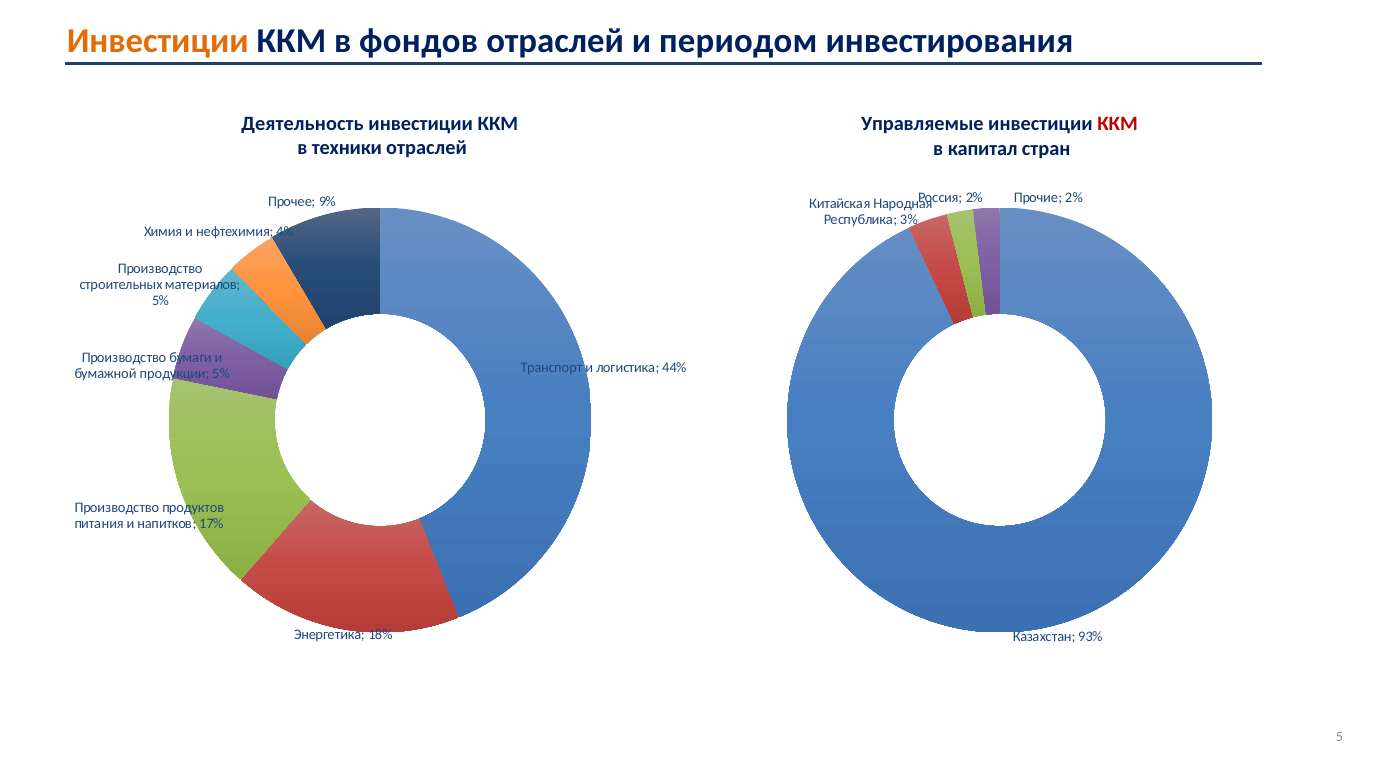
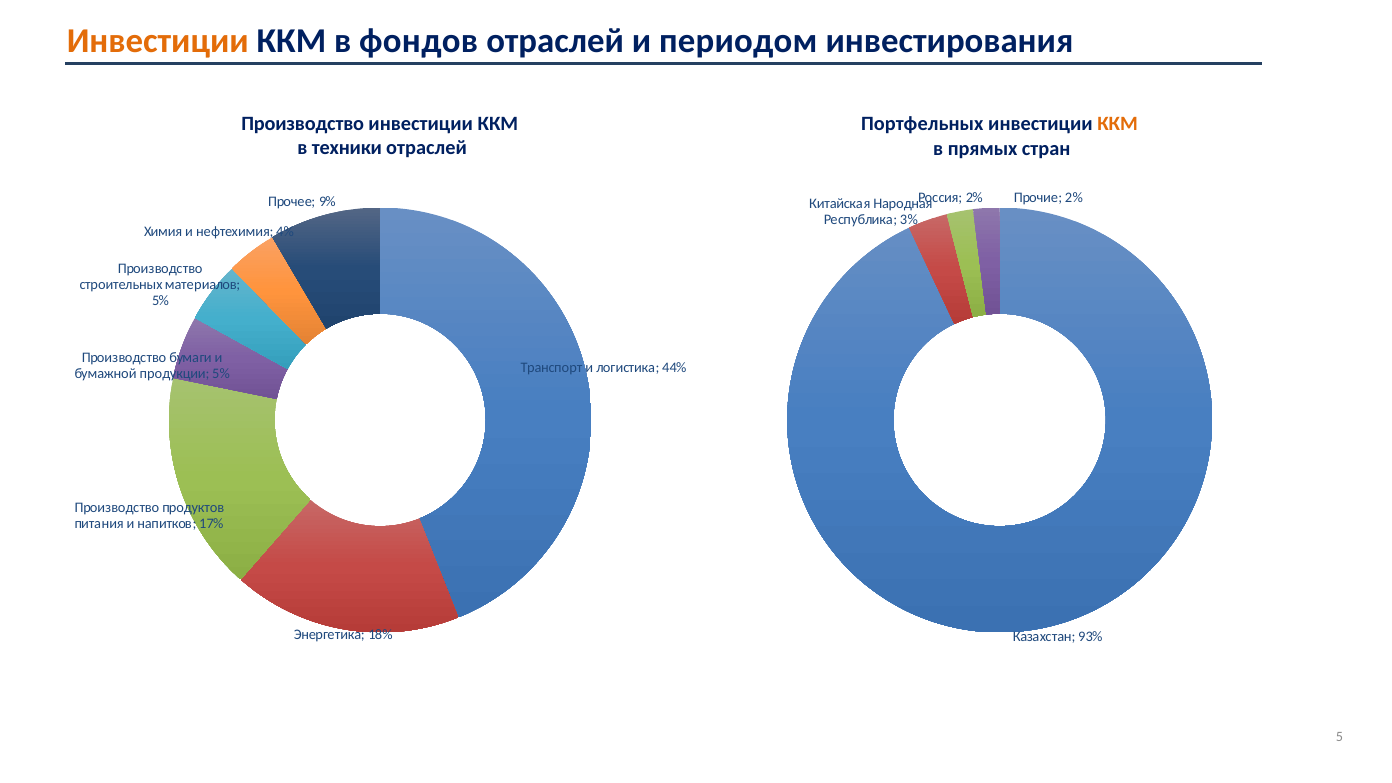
Деятельность at (303, 124): Деятельность -> Производство
Управляемые: Управляемые -> Портфельных
ККМ at (1118, 124) colour: red -> orange
капитал: капитал -> прямых
